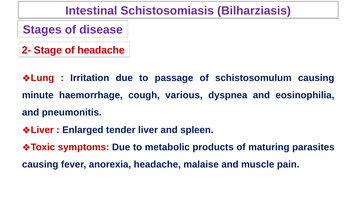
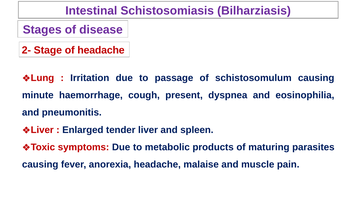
various: various -> present
